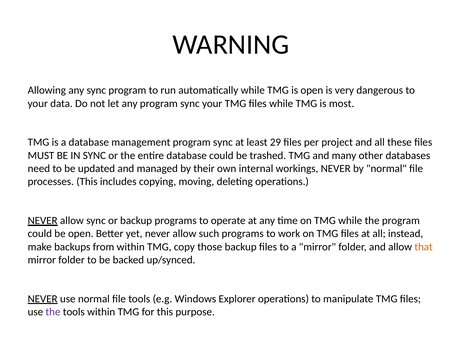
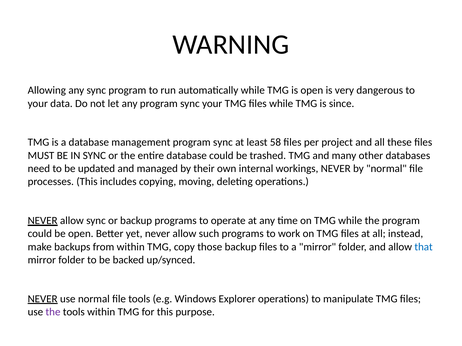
most: most -> since
29: 29 -> 58
that colour: orange -> blue
